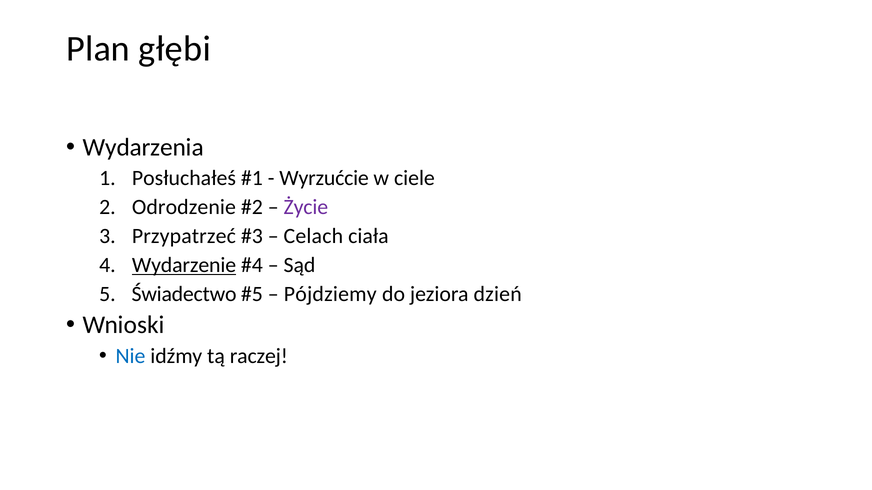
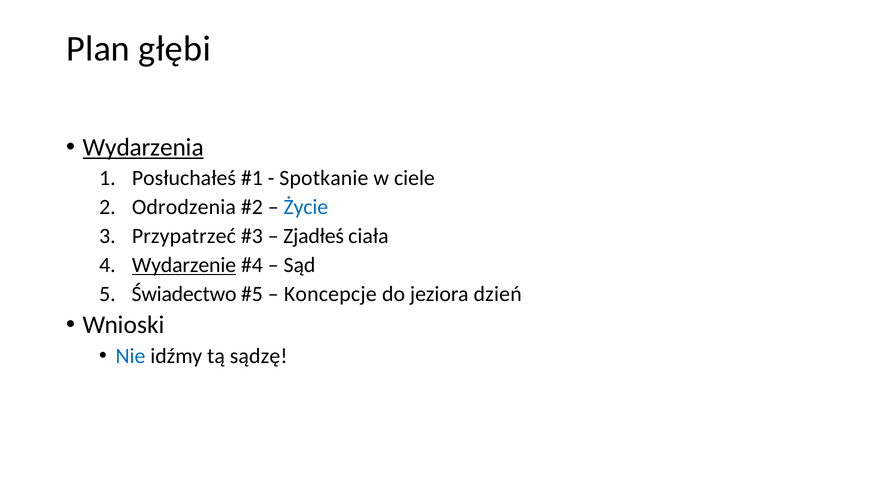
Wydarzenia underline: none -> present
Wyrzućcie: Wyrzućcie -> Spotkanie
Odrodzenie: Odrodzenie -> Odrodzenia
Życie colour: purple -> blue
Celach: Celach -> Zjadłeś
Pójdziemy: Pójdziemy -> Koncepcje
raczej: raczej -> sądzę
